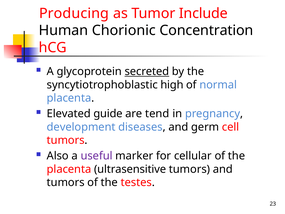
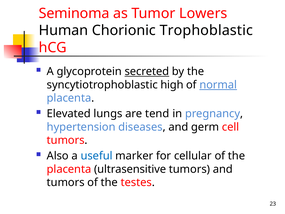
Producing: Producing -> Seminoma
Include: Include -> Lowers
Concentration: Concentration -> Trophoblastic
normal underline: none -> present
guide: guide -> lungs
development: development -> hypertension
useful colour: purple -> blue
